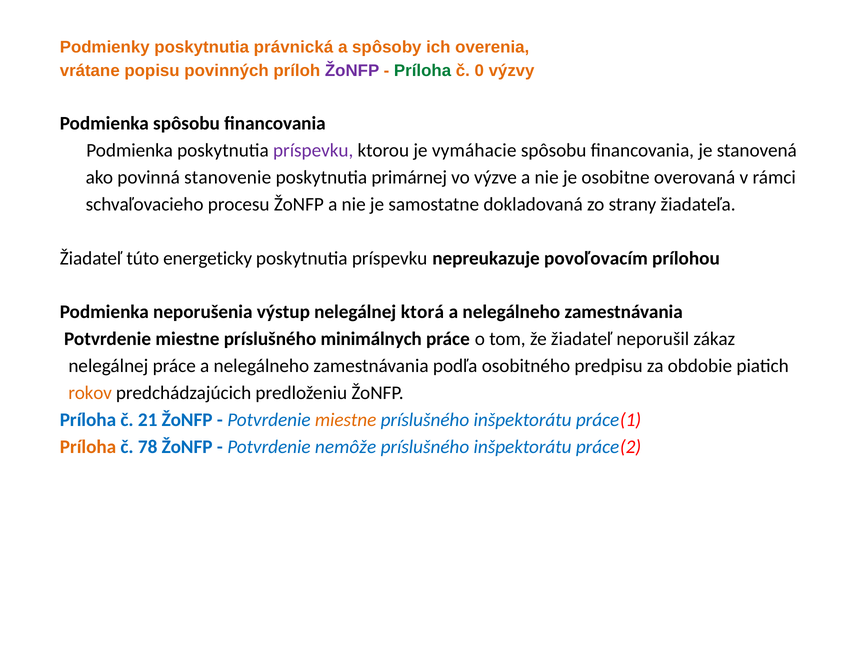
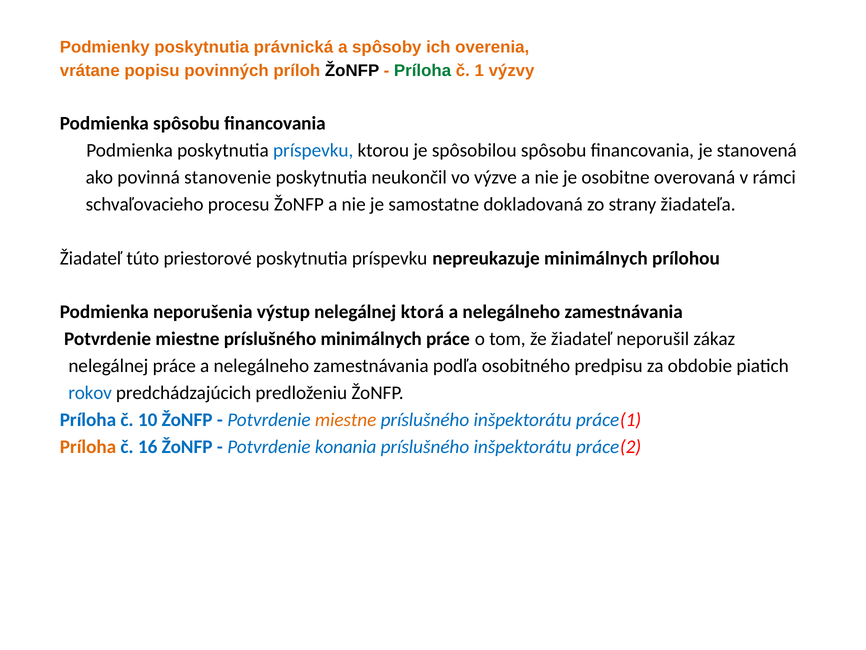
ŽoNFP at (352, 71) colour: purple -> black
0: 0 -> 1
príspevku at (313, 150) colour: purple -> blue
vymáhacie: vymáhacie -> spôsobilou
primárnej: primárnej -> neukončil
energeticky: energeticky -> priestorové
nepreukazuje povoľovacím: povoľovacím -> minimálnych
rokov colour: orange -> blue
21: 21 -> 10
78: 78 -> 16
nemôže: nemôže -> konania
